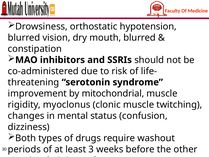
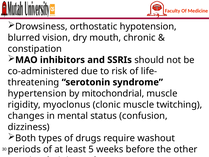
mouth blurred: blurred -> chronic
improvement: improvement -> hypertension
3: 3 -> 5
